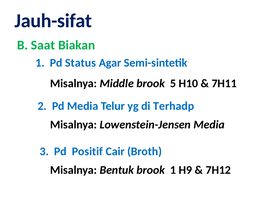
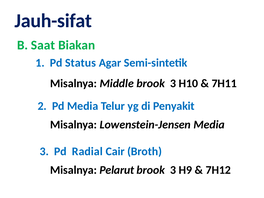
Middle brook 5: 5 -> 3
Terhadp: Terhadp -> Penyakit
Positif: Positif -> Radial
Bentuk: Bentuk -> Pelarut
1 at (173, 170): 1 -> 3
